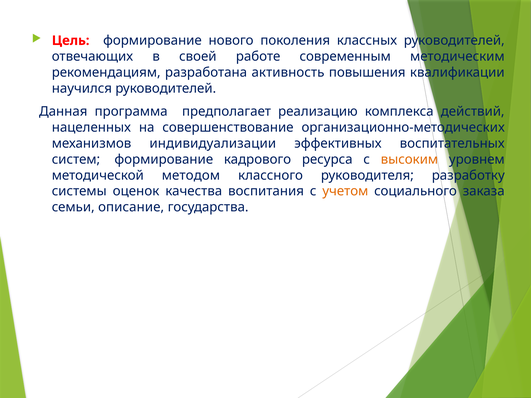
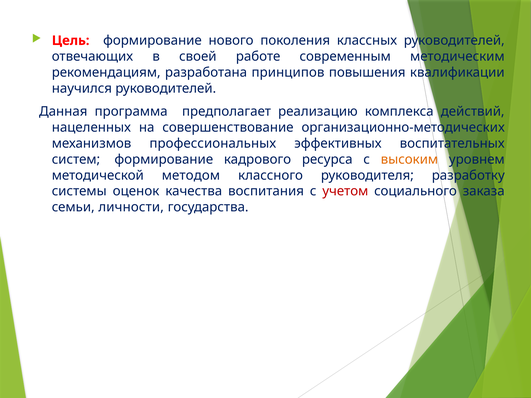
активность: активность -> принципов
индивидуализации: индивидуализации -> профессиональных
учетом colour: orange -> red
описание: описание -> личности
